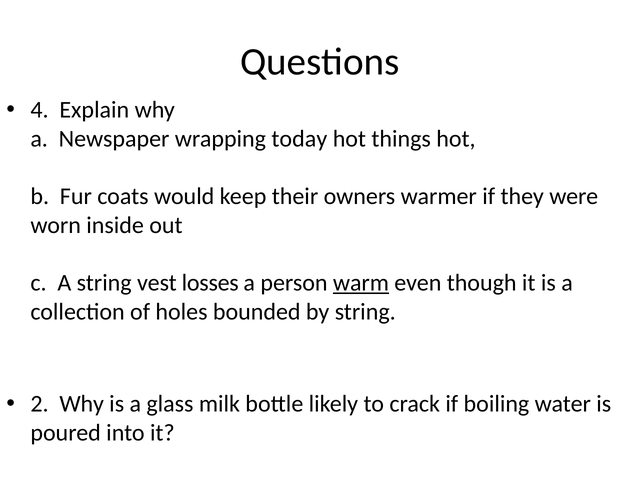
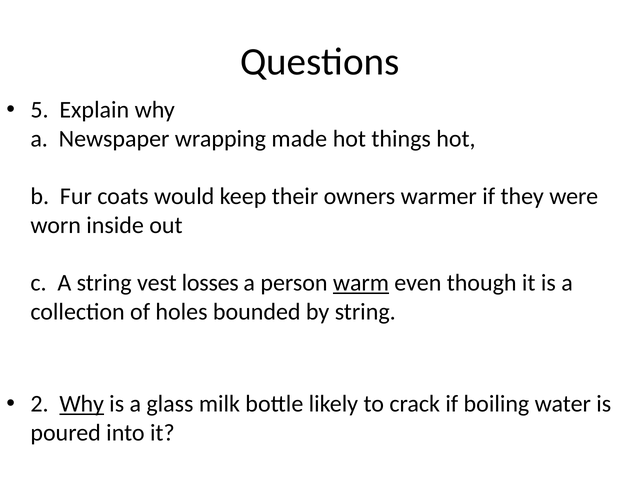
4: 4 -> 5
today: today -> made
Why at (82, 404) underline: none -> present
